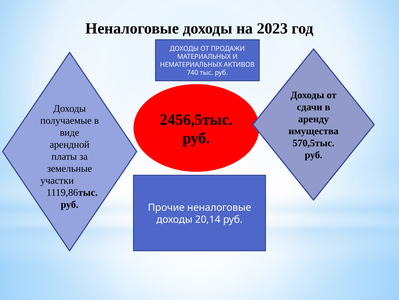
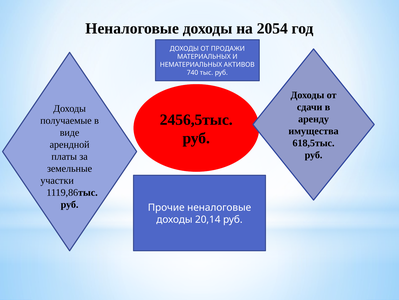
2023: 2023 -> 2054
570,5тыс: 570,5тыс -> 618,5тыс
